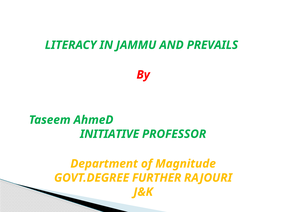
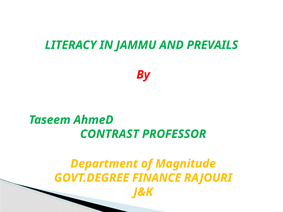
INITIATIVE: INITIATIVE -> CONTRAST
FURTHER: FURTHER -> FINANCE
